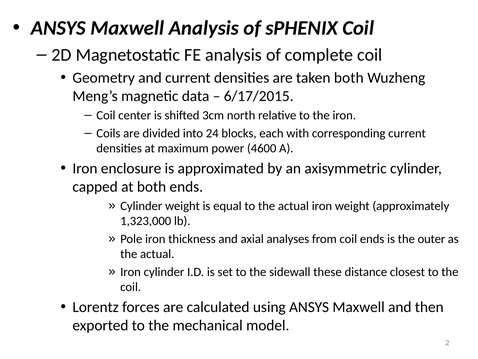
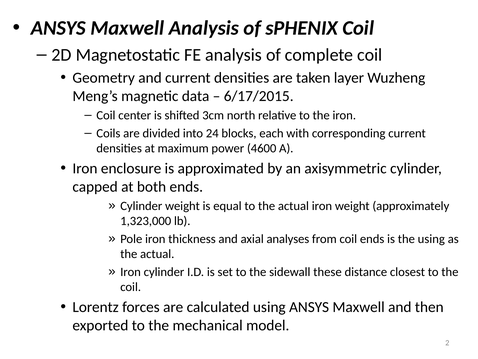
taken both: both -> layer
the outer: outer -> using
